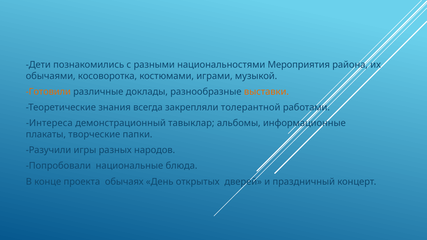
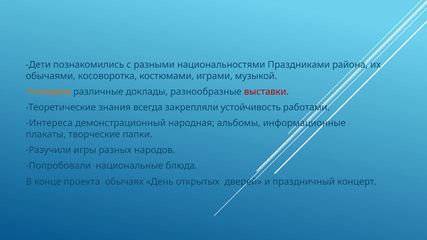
Мероприятия: Мероприятия -> Праздниками
выставки colour: orange -> red
толерантной: толерантной -> устойчивость
тавыклар: тавыклар -> народная
